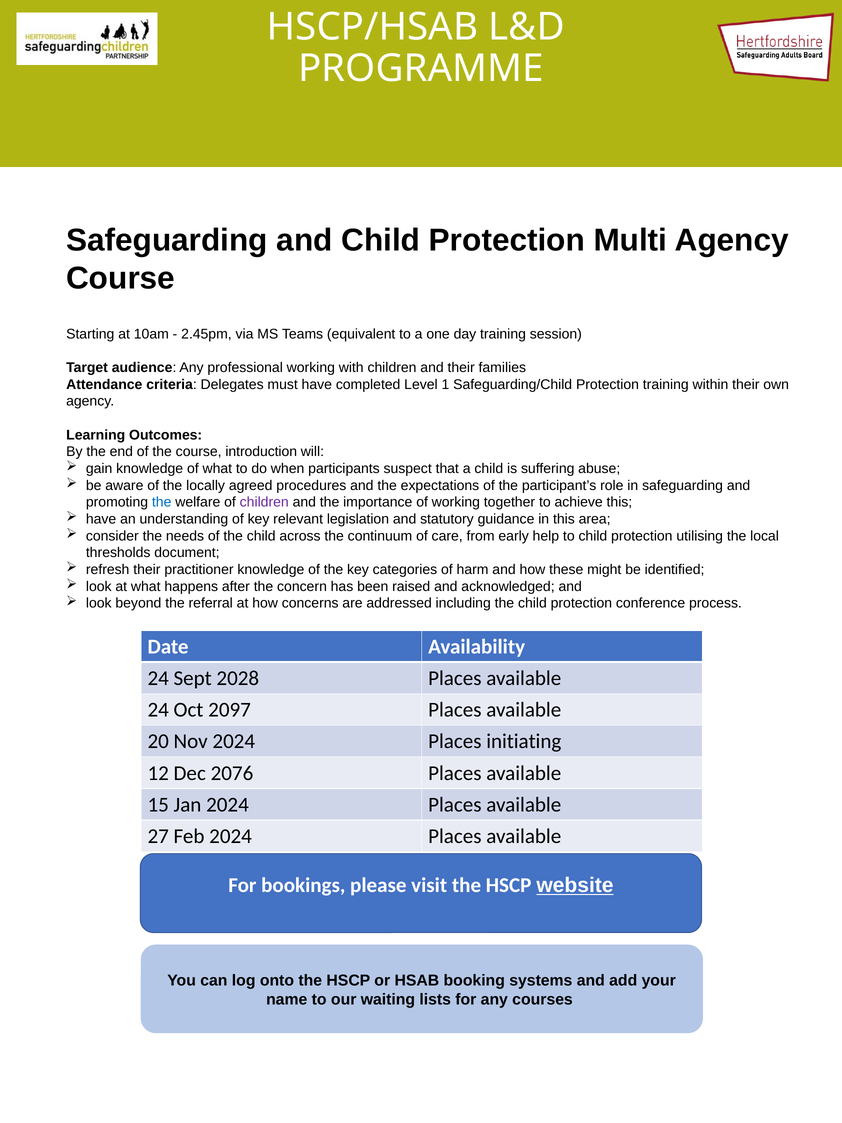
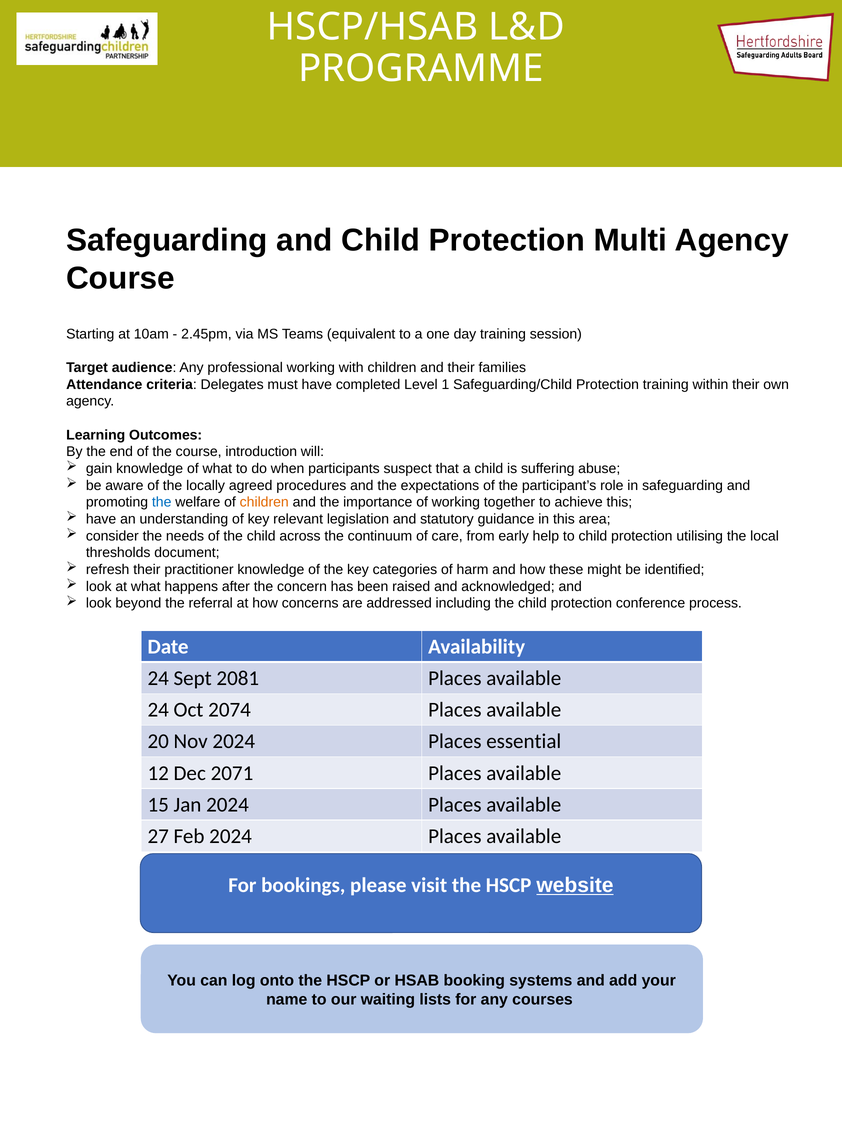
children at (264, 502) colour: purple -> orange
2028: 2028 -> 2081
2097: 2097 -> 2074
initiating: initiating -> essential
2076: 2076 -> 2071
